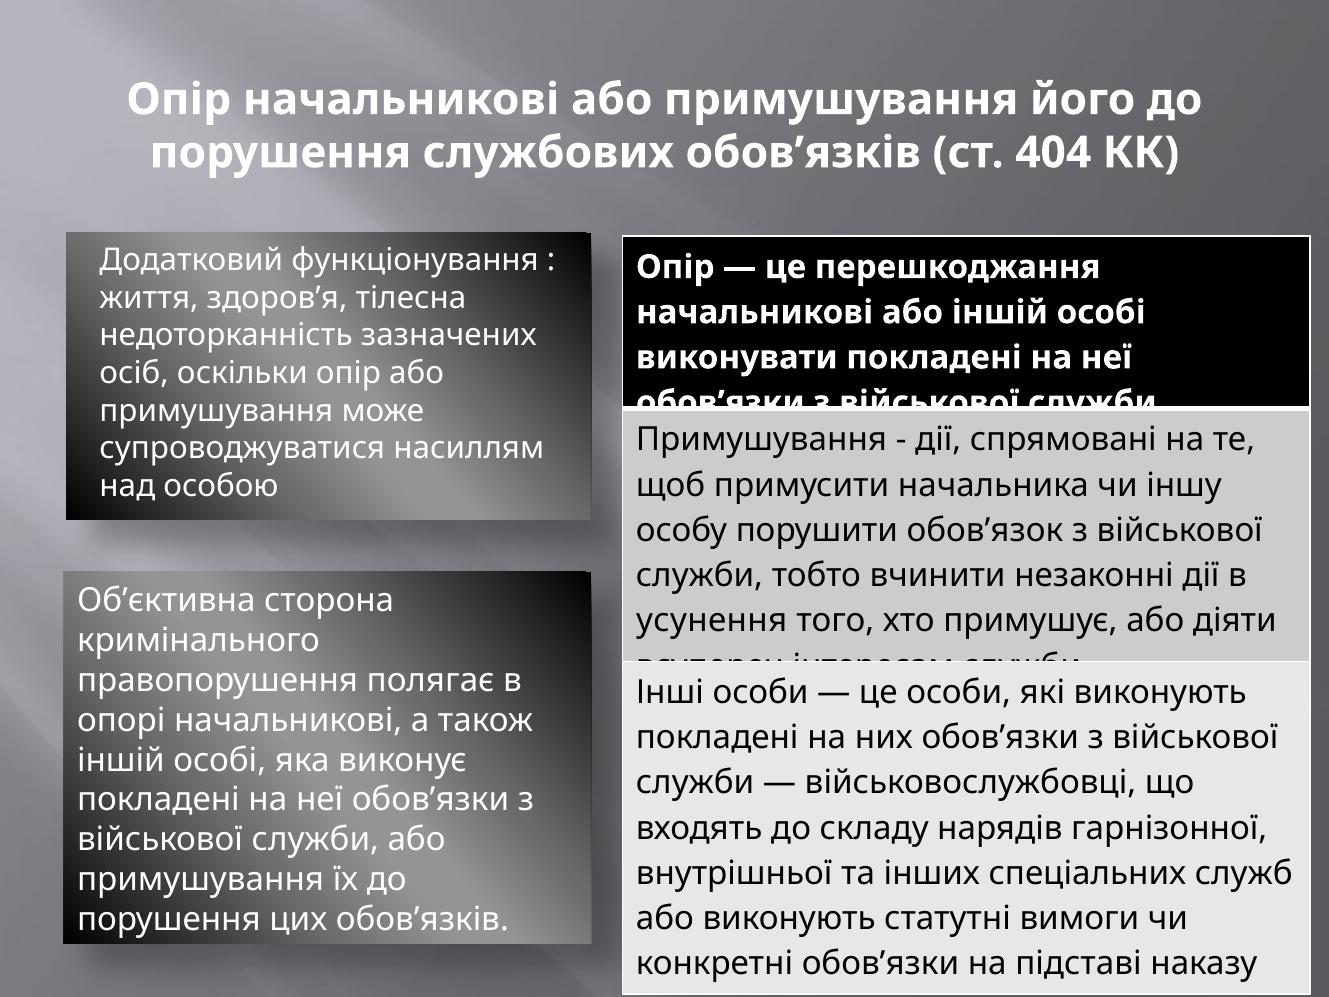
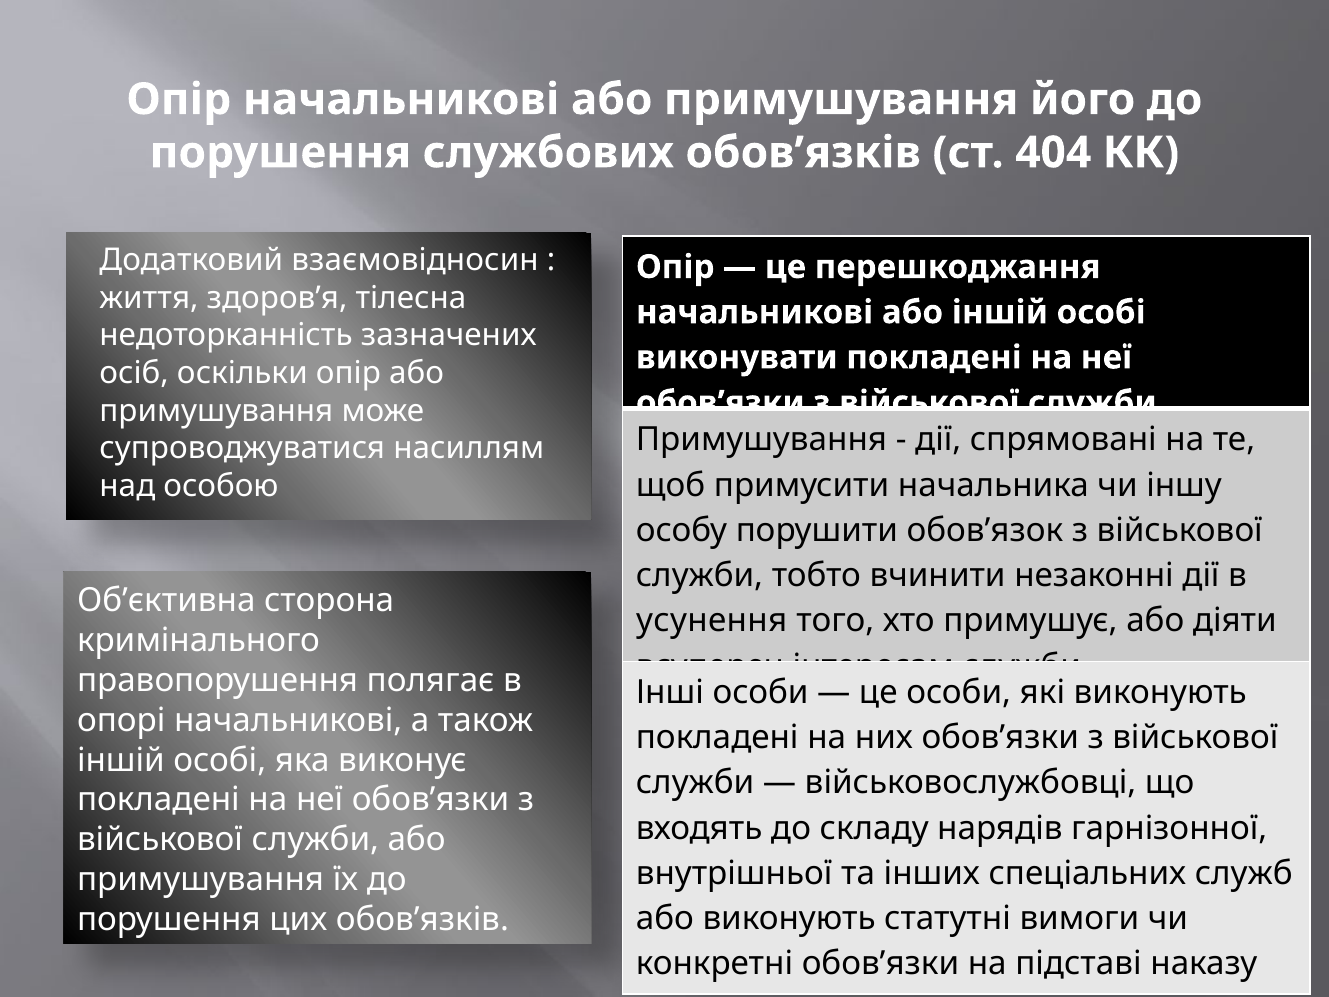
функціонування: функціонування -> взаємовідносин
